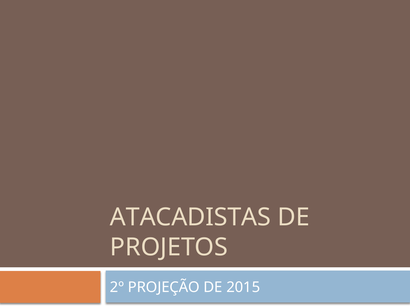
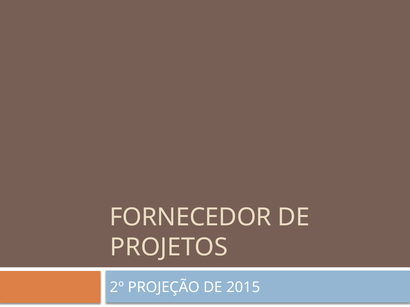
ATACADISTAS: ATACADISTAS -> FORNECEDOR
